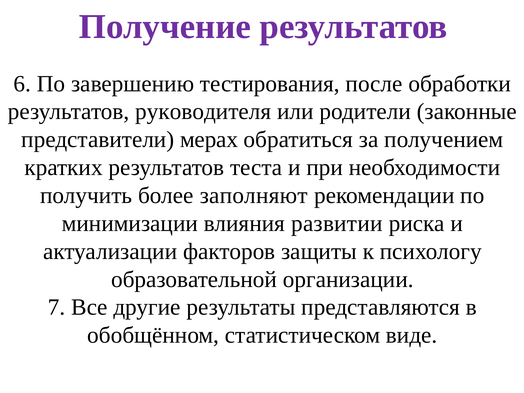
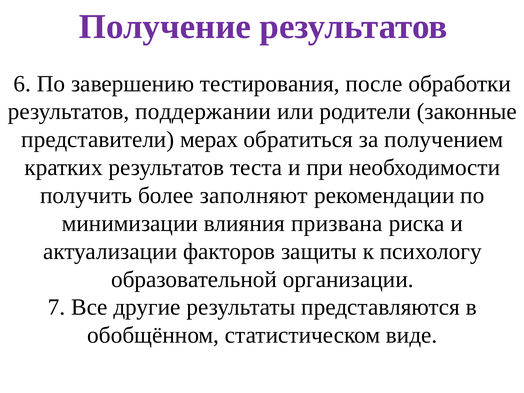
руководителя: руководителя -> поддержании
развитии: развитии -> призвана
